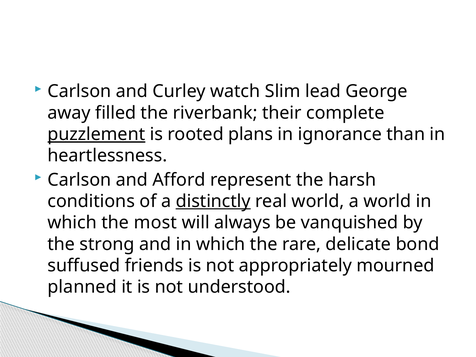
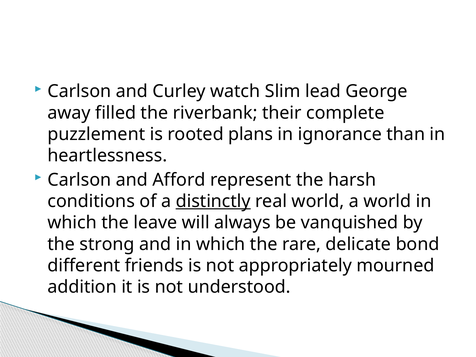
puzzlement underline: present -> none
most: most -> leave
suffused: suffused -> different
planned: planned -> addition
